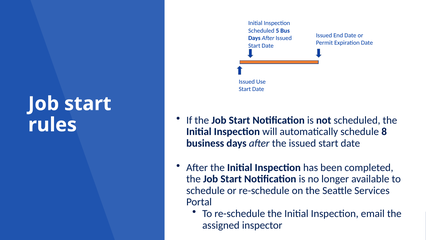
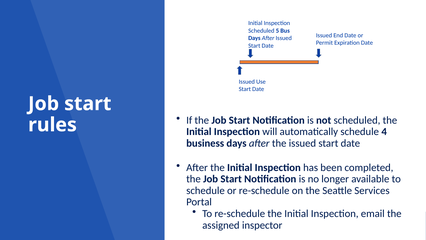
8: 8 -> 4
